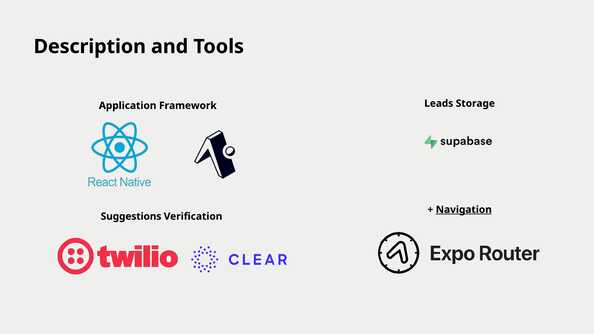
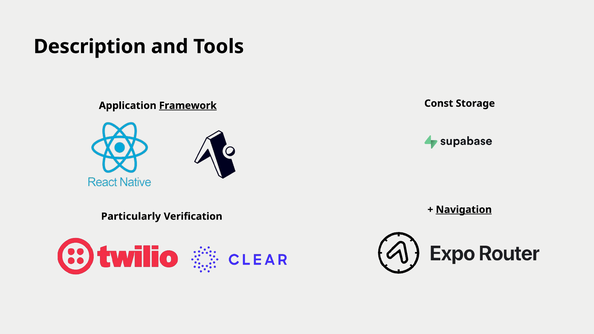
Leads: Leads -> Const
Framework underline: none -> present
Suggestions: Suggestions -> Particularly
